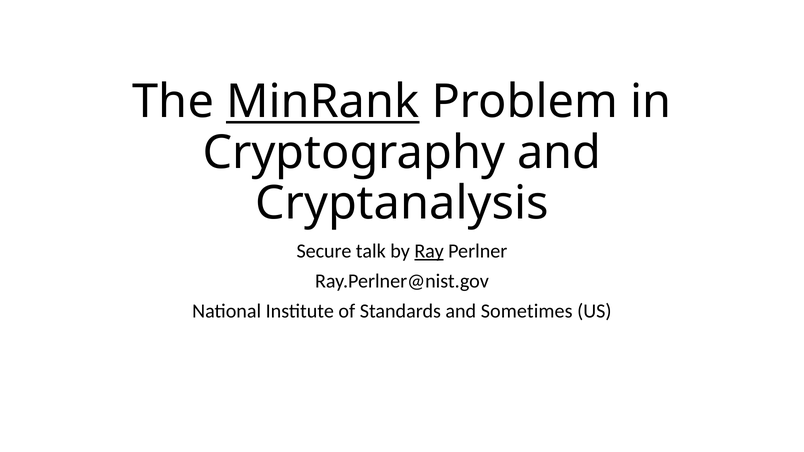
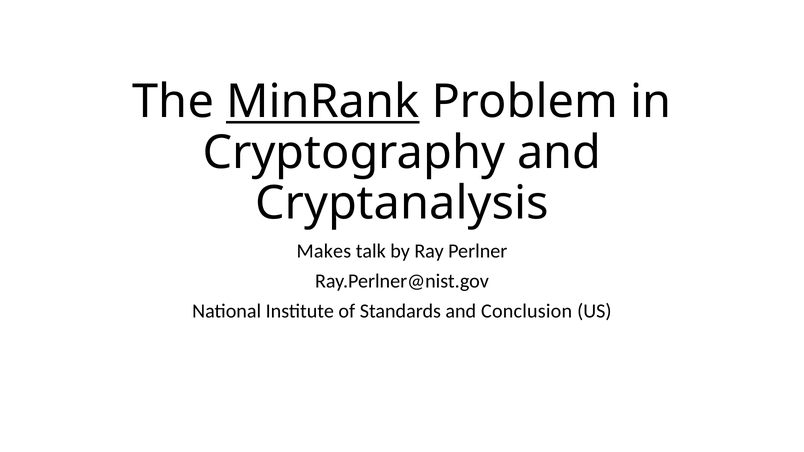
Secure: Secure -> Makes
Ray underline: present -> none
Sometimes: Sometimes -> Conclusion
